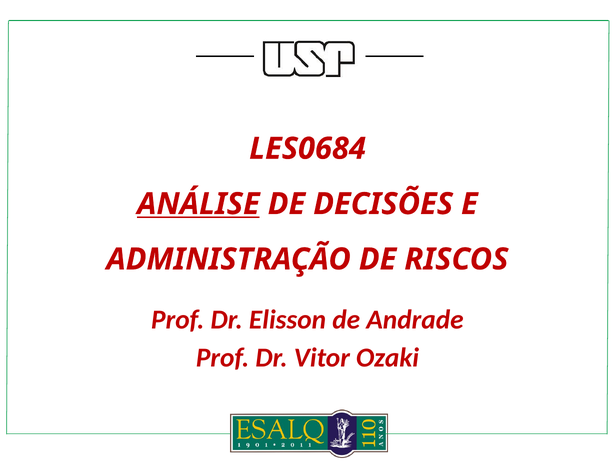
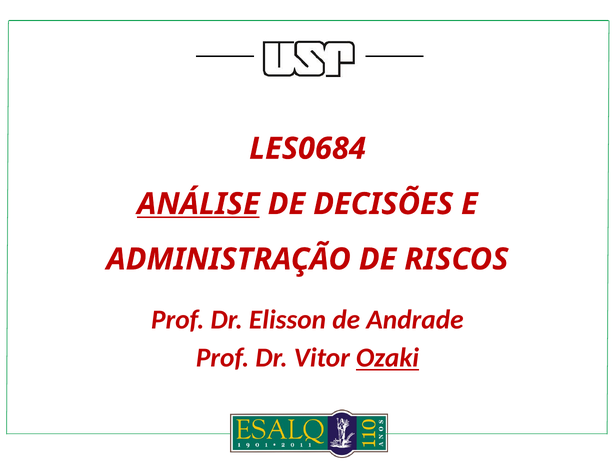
Ozaki underline: none -> present
